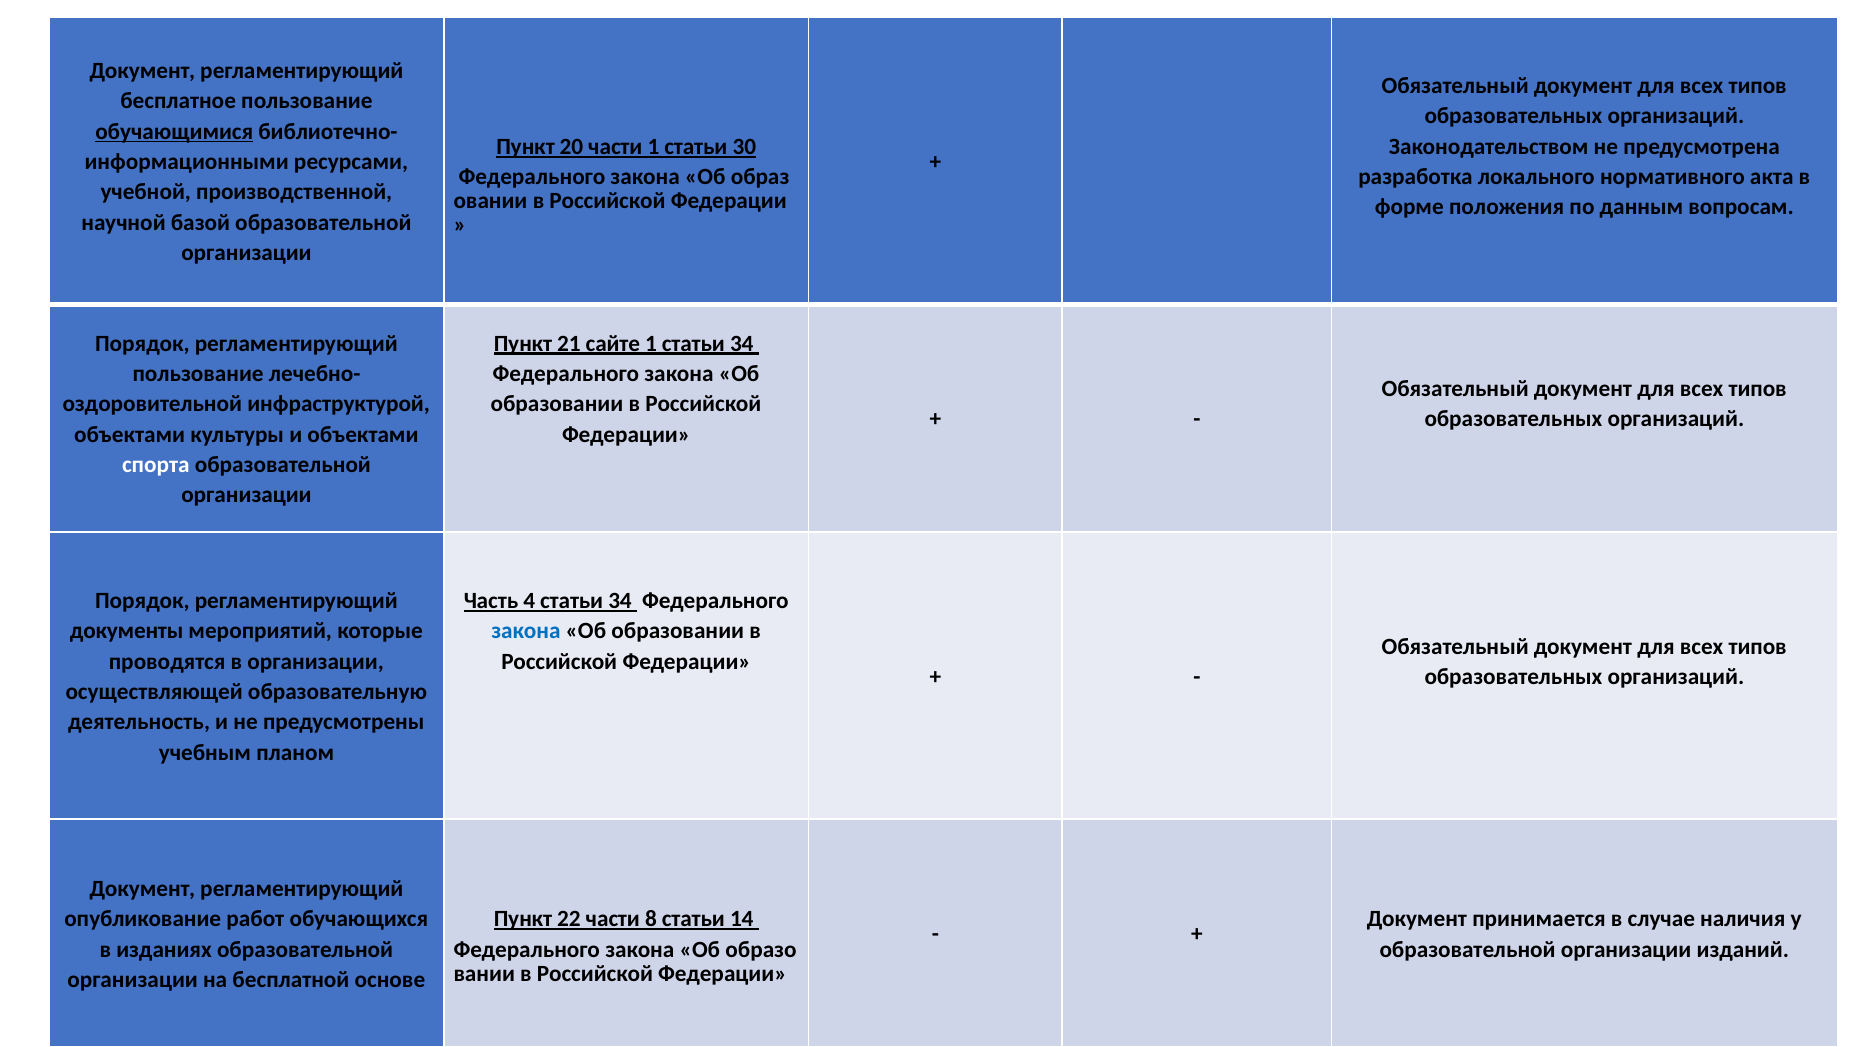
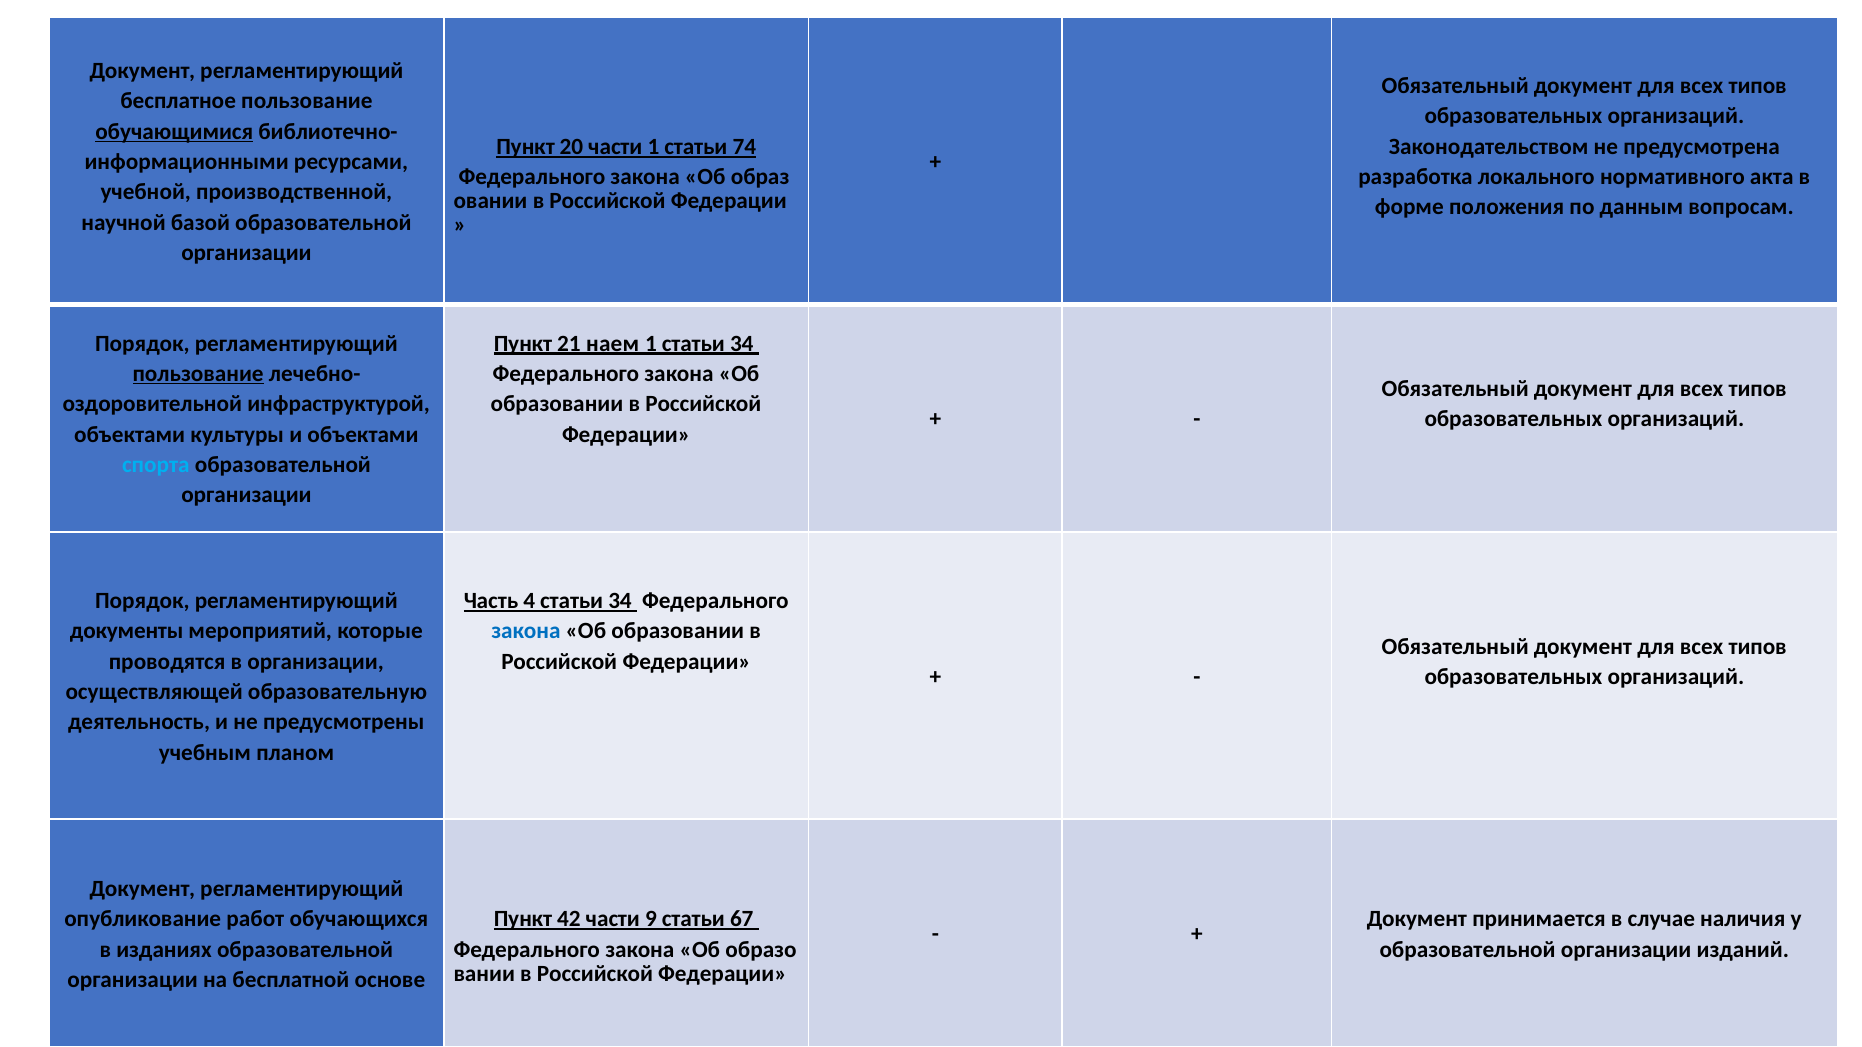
30: 30 -> 74
сайте: сайте -> наем
пользование at (198, 374) underline: none -> present
спорта colour: white -> light blue
22: 22 -> 42
8: 8 -> 9
14: 14 -> 67
